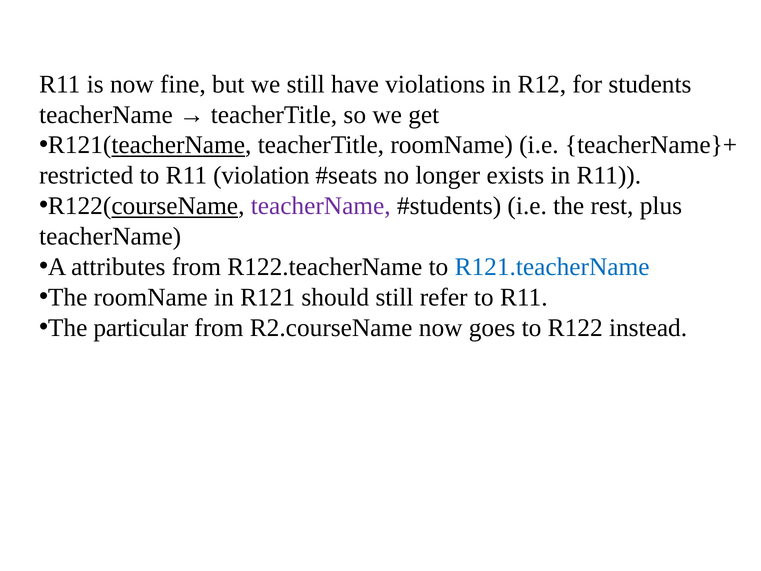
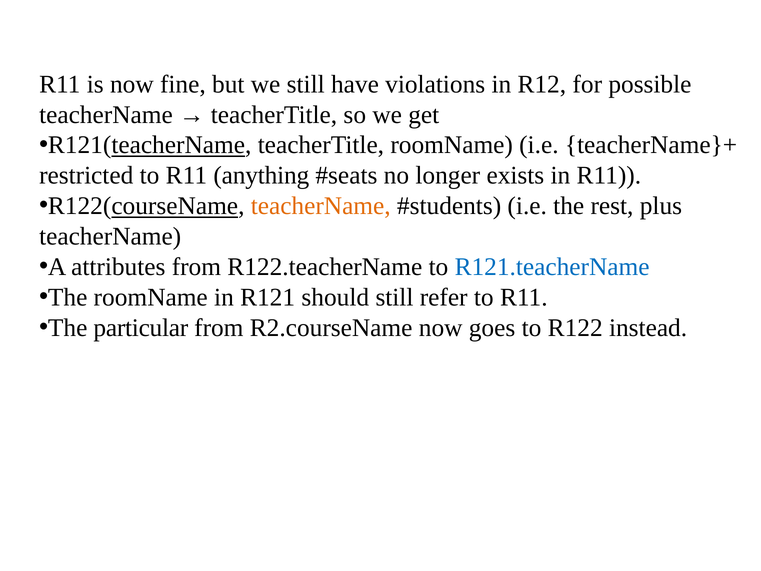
students: students -> possible
violation: violation -> anything
teacherName at (321, 206) colour: purple -> orange
